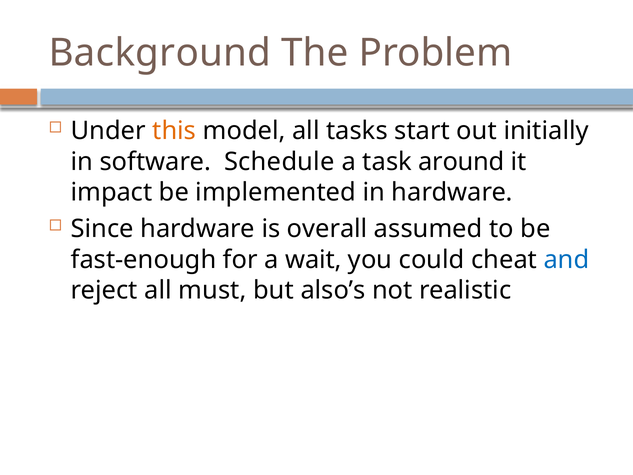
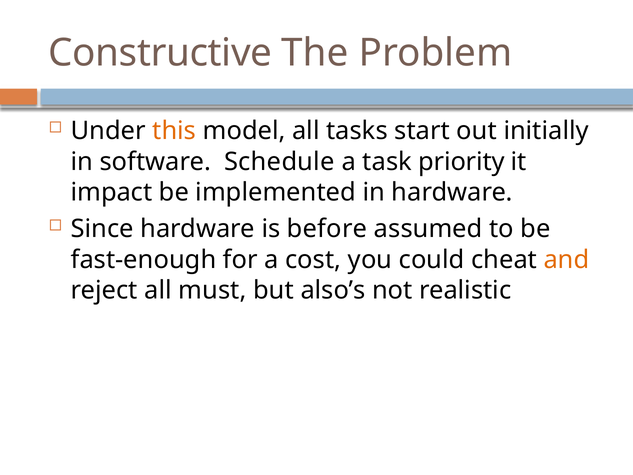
Background: Background -> Constructive
around: around -> priority
overall: overall -> before
wait: wait -> cost
and colour: blue -> orange
